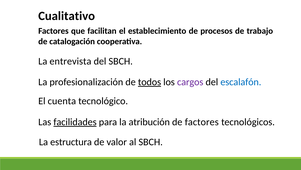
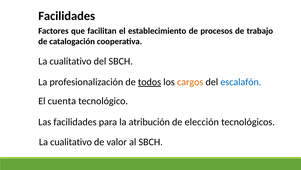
Cualitativo at (67, 16): Cualitativo -> Facilidades
entrevista at (70, 61): entrevista -> cualitativo
cargos colour: purple -> orange
facilidades at (75, 122) underline: present -> none
de factores: factores -> elección
estructura at (71, 142): estructura -> cualitativo
